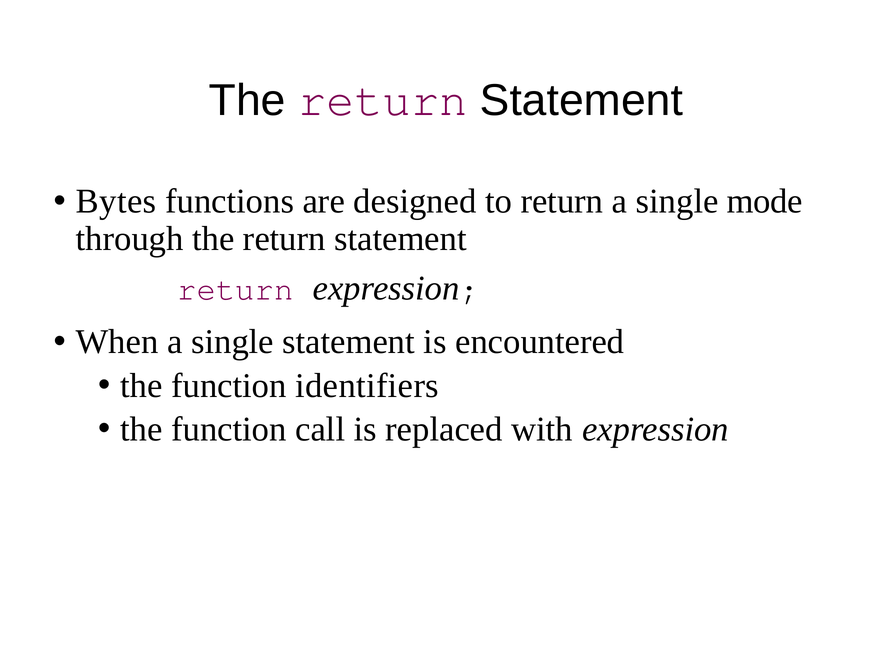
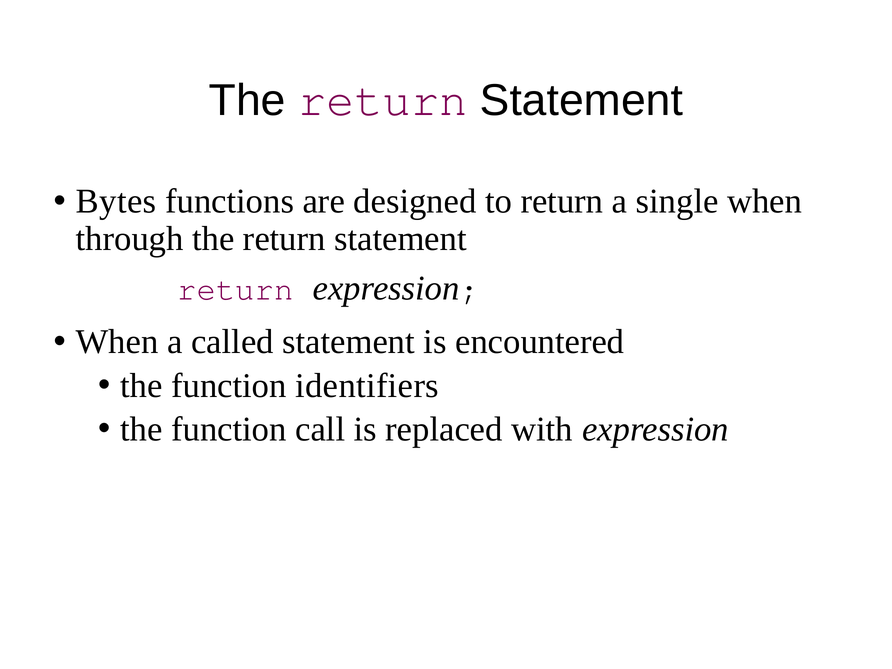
single mode: mode -> when
When a single: single -> called
